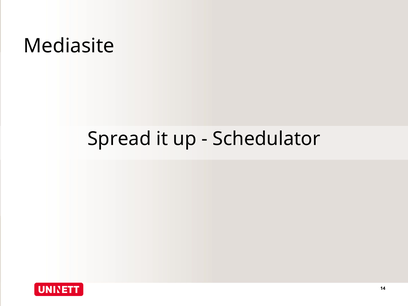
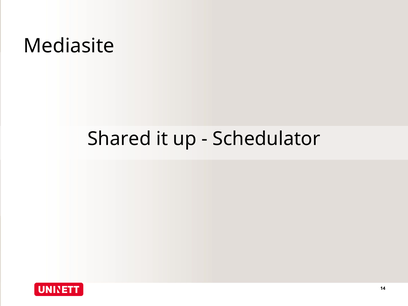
Spread: Spread -> Shared
